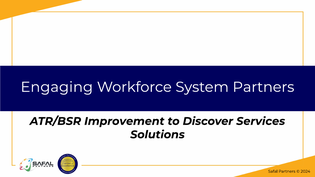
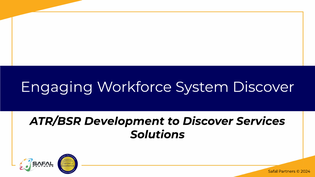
System Partners: Partners -> Discover
Improvement: Improvement -> Development
